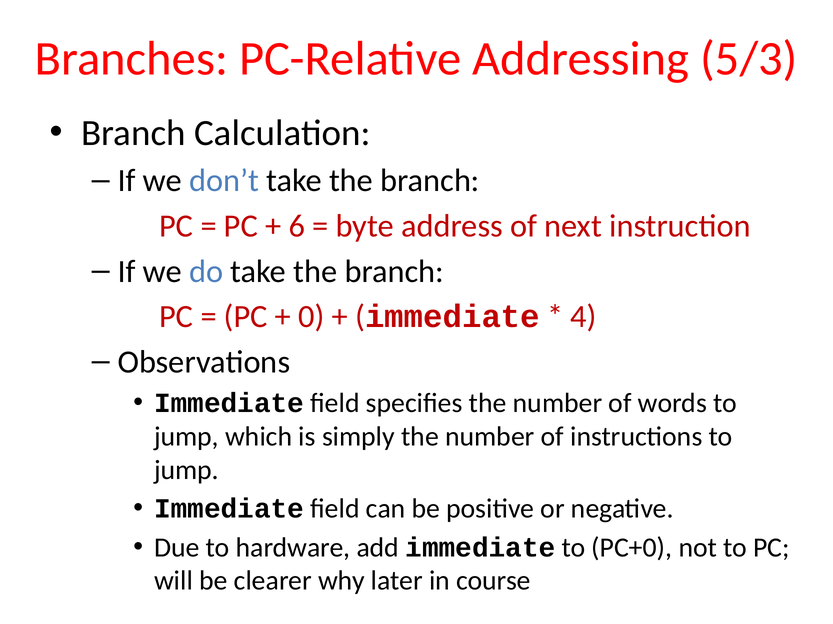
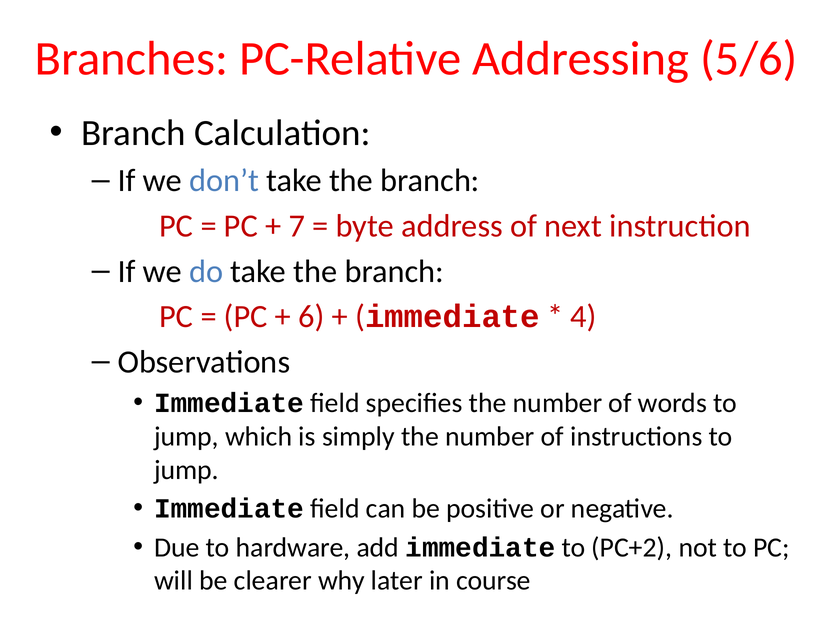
5/3: 5/3 -> 5/6
6: 6 -> 7
0: 0 -> 6
PC+0: PC+0 -> PC+2
